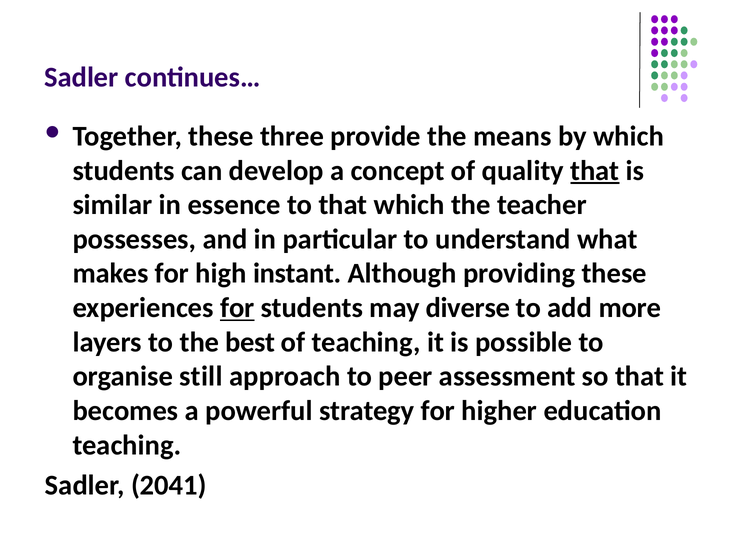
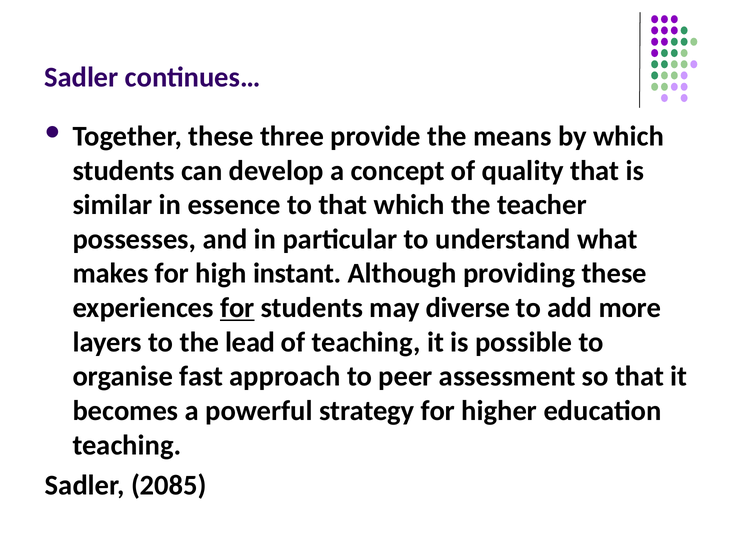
that at (595, 171) underline: present -> none
best: best -> lead
still: still -> fast
2041: 2041 -> 2085
